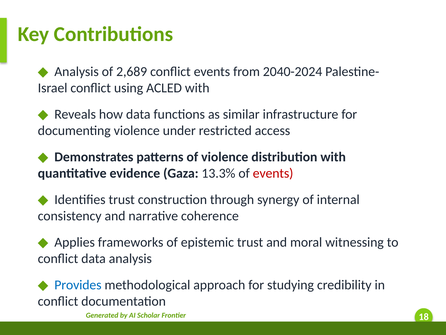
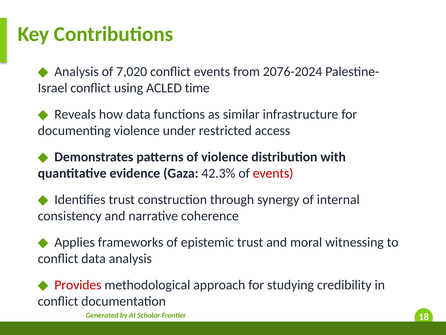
2,689: 2,689 -> 7,020
2040-2024: 2040-2024 -> 2076-2024
ACLED with: with -> time
13.3%: 13.3% -> 42.3%
Provides colour: blue -> red
